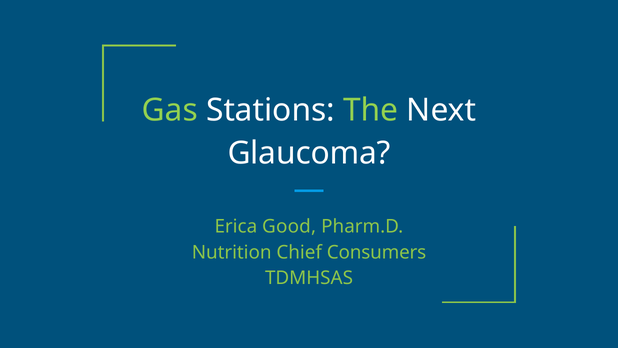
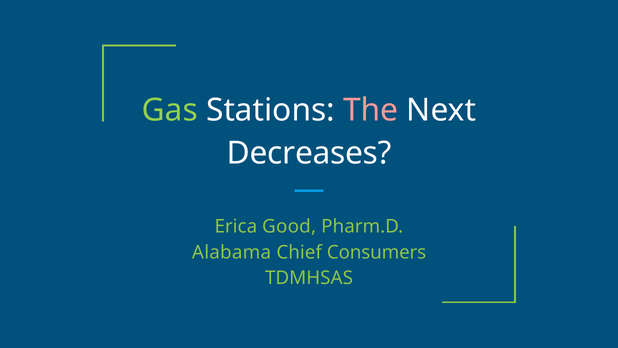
The colour: light green -> pink
Glaucoma: Glaucoma -> Decreases
Nutrition: Nutrition -> Alabama
